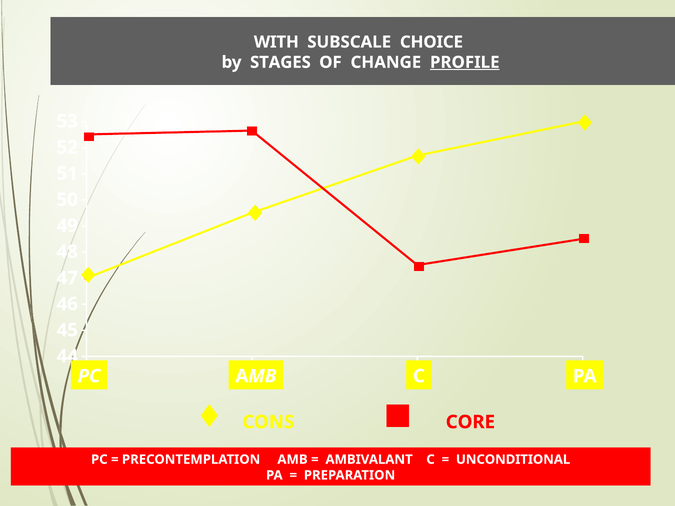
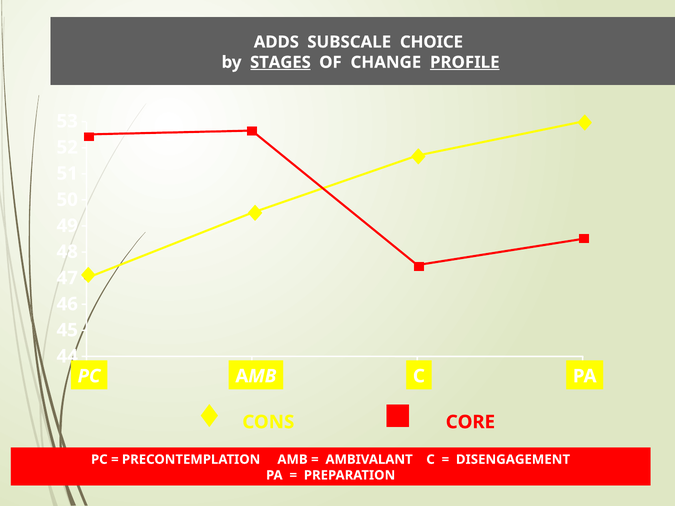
WITH: WITH -> ADDS
STAGES underline: none -> present
UNCONDITIONAL: UNCONDITIONAL -> DISENGAGEMENT
